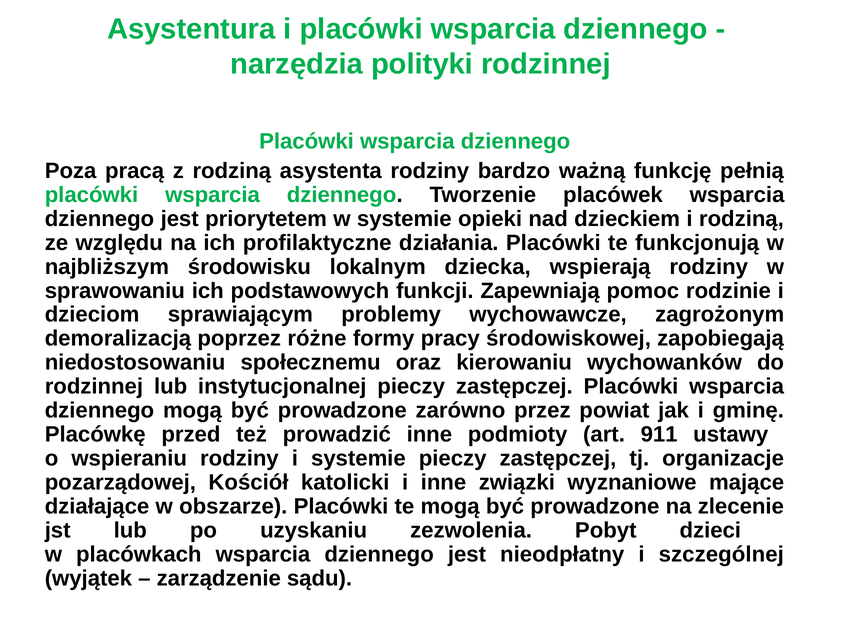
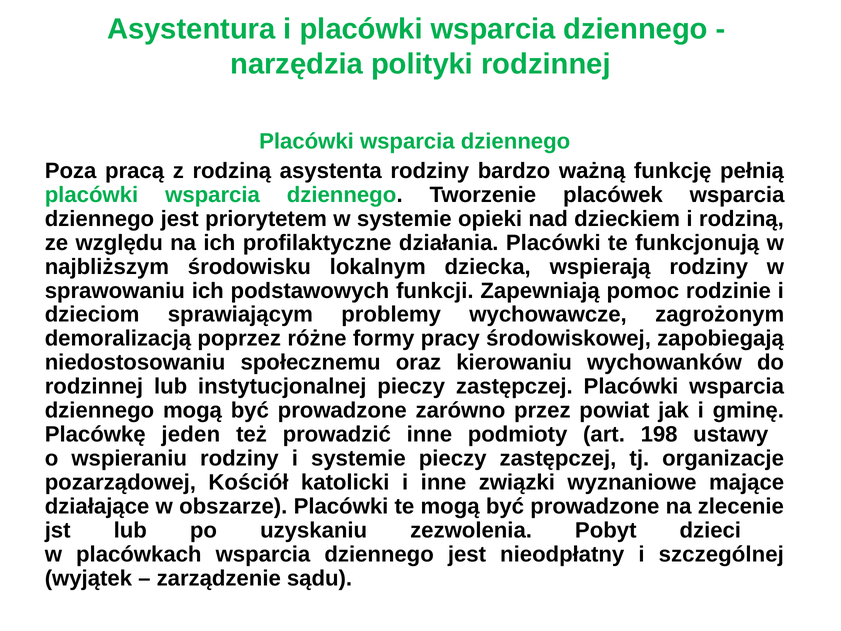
przed: przed -> jeden
911: 911 -> 198
